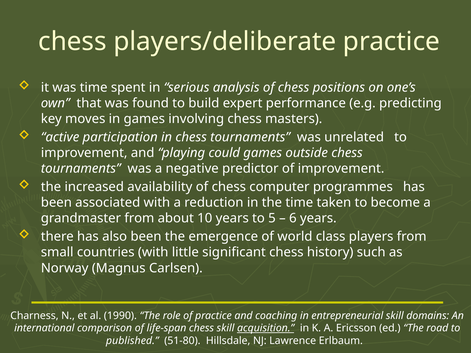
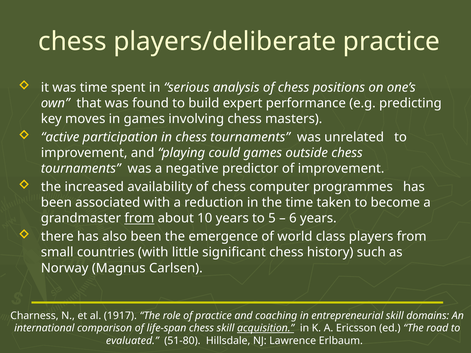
from at (139, 218) underline: none -> present
1990: 1990 -> 1917
published: published -> evaluated
